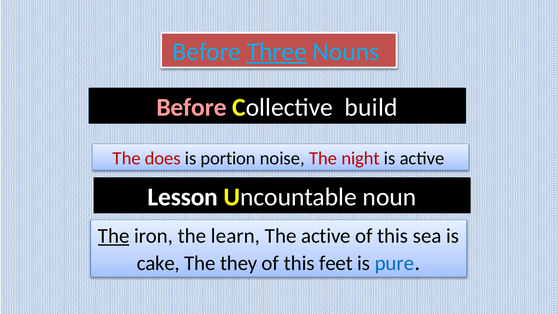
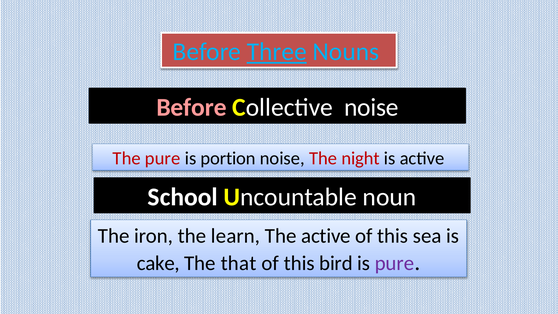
Collective build: build -> noise
The does: does -> pure
Lesson: Lesson -> School
The at (114, 236) underline: present -> none
they: they -> that
feet: feet -> bird
pure at (394, 263) colour: blue -> purple
